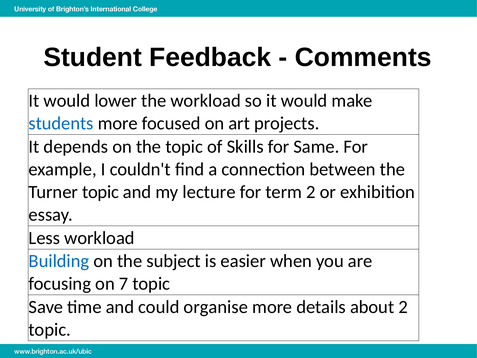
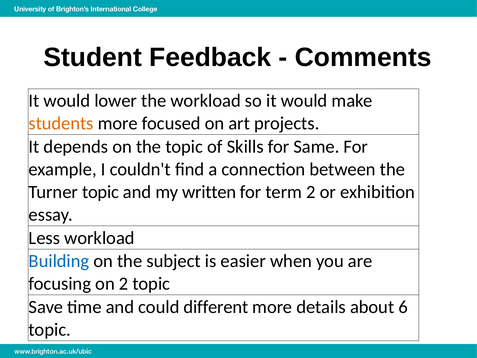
students colour: blue -> orange
lecture: lecture -> written
on 7: 7 -> 2
organise: organise -> different
about 2: 2 -> 6
